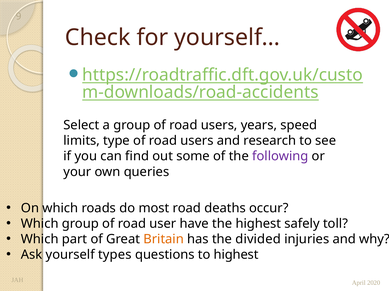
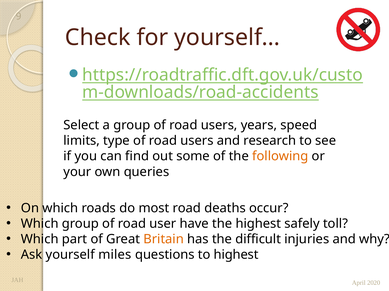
following colour: purple -> orange
divided: divided -> difficult
types: types -> miles
